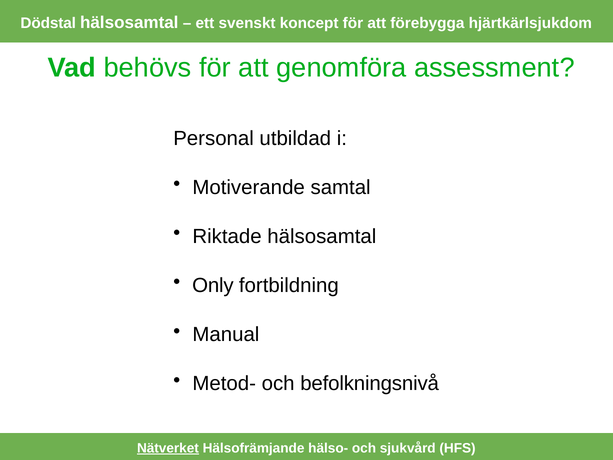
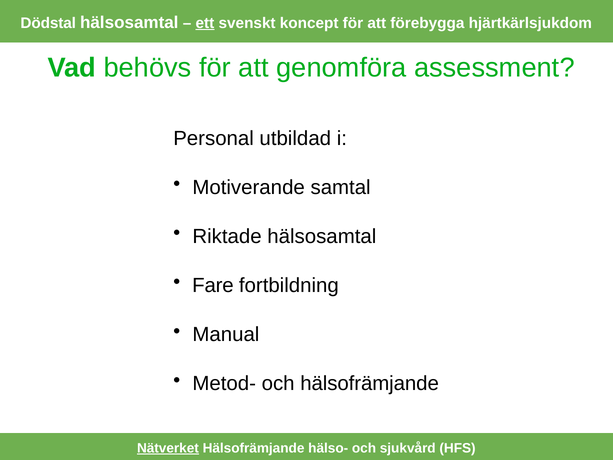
ett underline: none -> present
Only: Only -> Fare
och befolkningsnivå: befolkningsnivå -> hälsofrämjande
